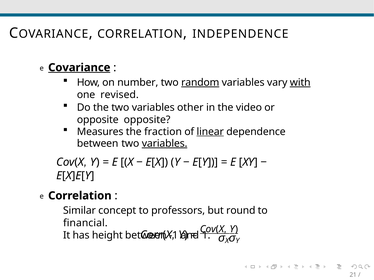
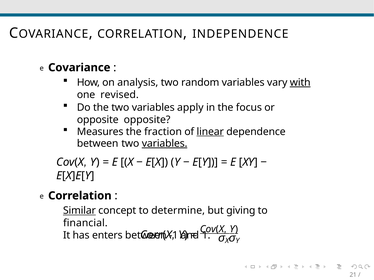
Covariance at (79, 68) underline: present -> none
number: number -> analysis
random underline: present -> none
other: other -> apply
video: video -> focus
Similar underline: none -> present
professors: professors -> determine
round: round -> giving
height: height -> enters
